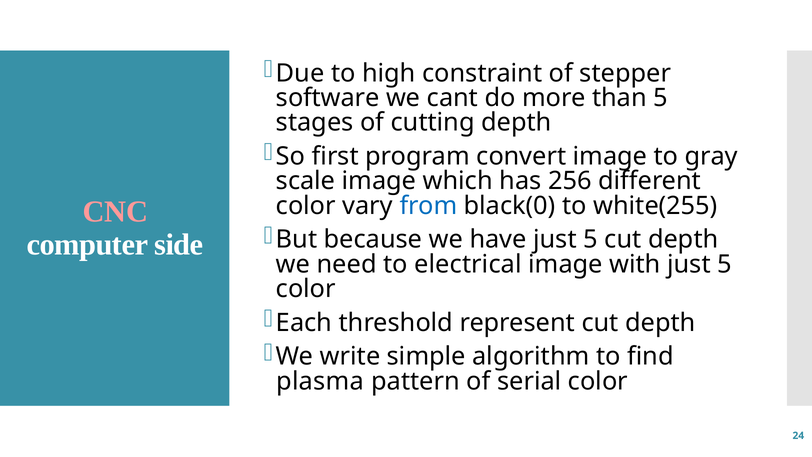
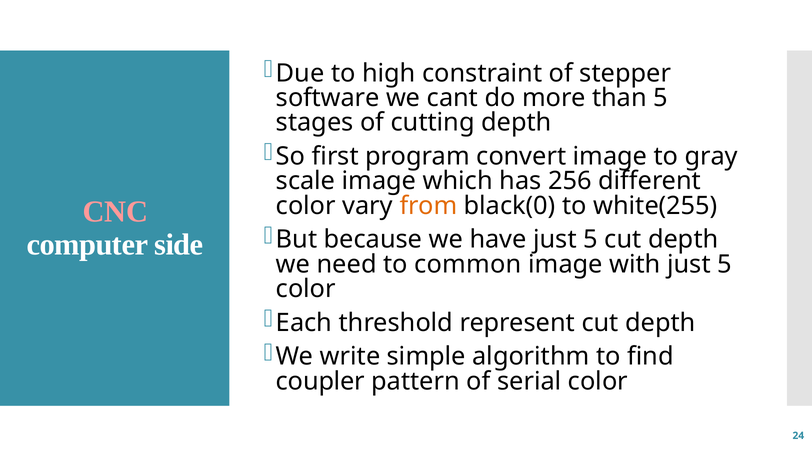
from colour: blue -> orange
electrical: electrical -> common
plasma: plasma -> coupler
